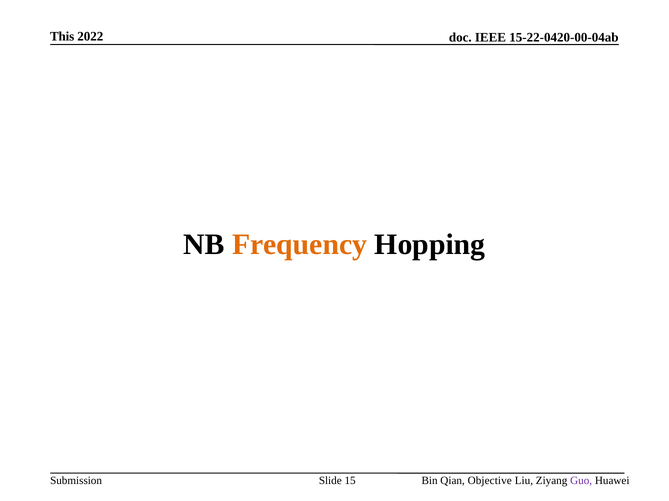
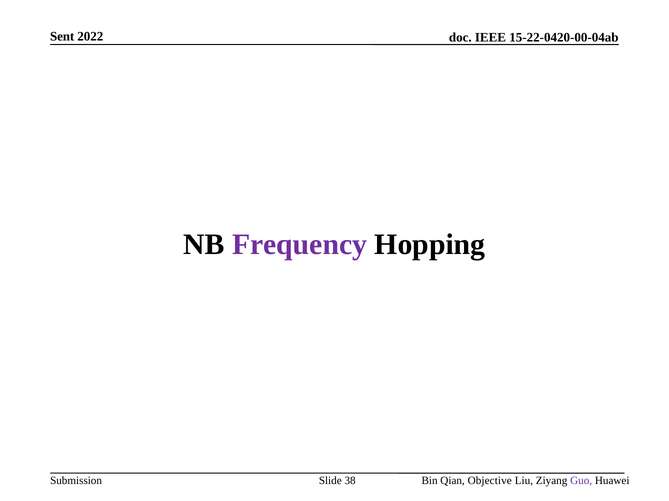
This: This -> Sent
Frequency colour: orange -> purple
15: 15 -> 38
